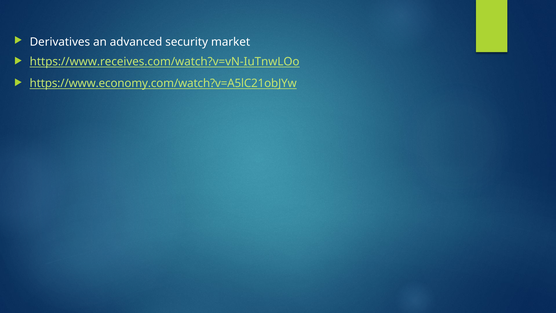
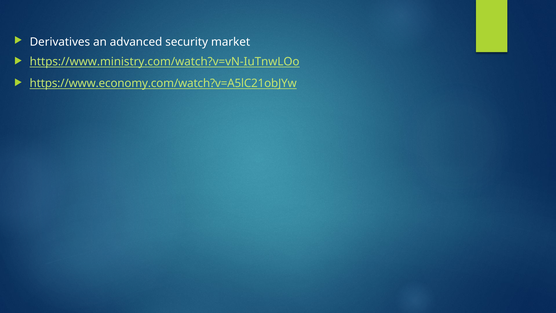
https://www.receives.com/watch?v=vN-IuTnwLOo: https://www.receives.com/watch?v=vN-IuTnwLOo -> https://www.ministry.com/watch?v=vN-IuTnwLOo
